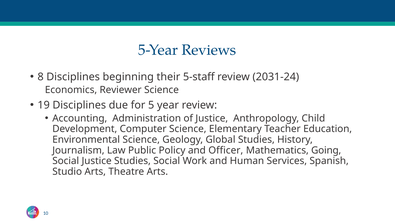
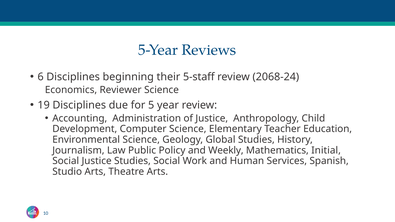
8: 8 -> 6
2031-24: 2031-24 -> 2068-24
Officer: Officer -> Weekly
Going: Going -> Initial
